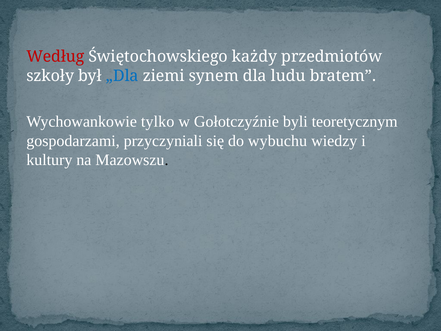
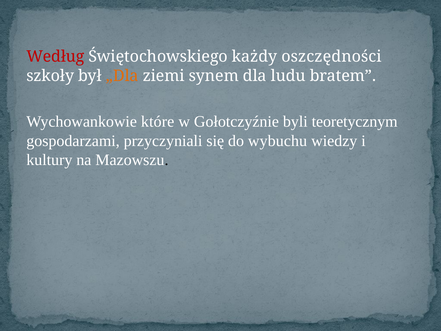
przedmiotów: przedmiotów -> oszczędności
„Dla colour: blue -> orange
tylko: tylko -> które
